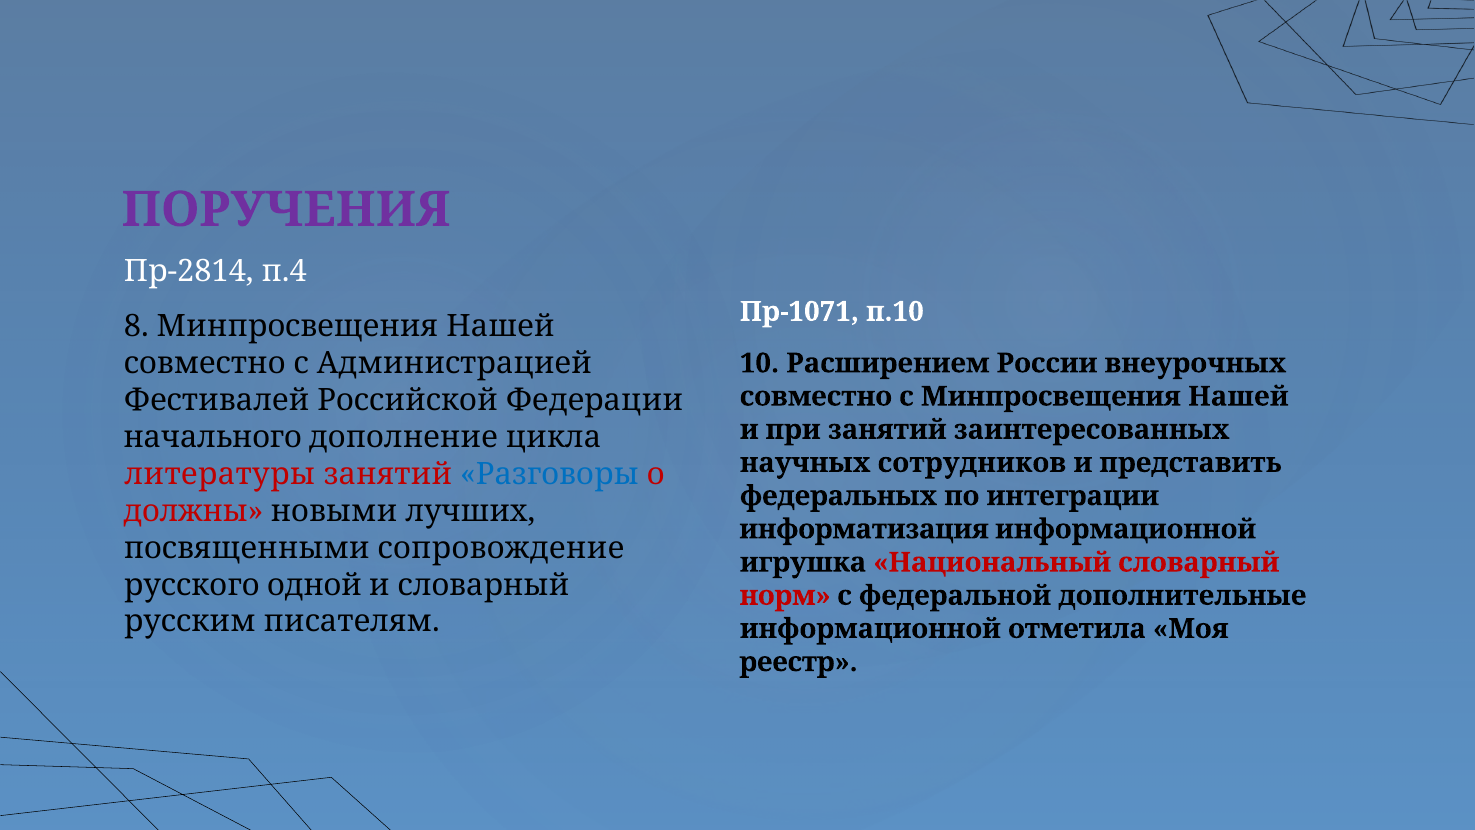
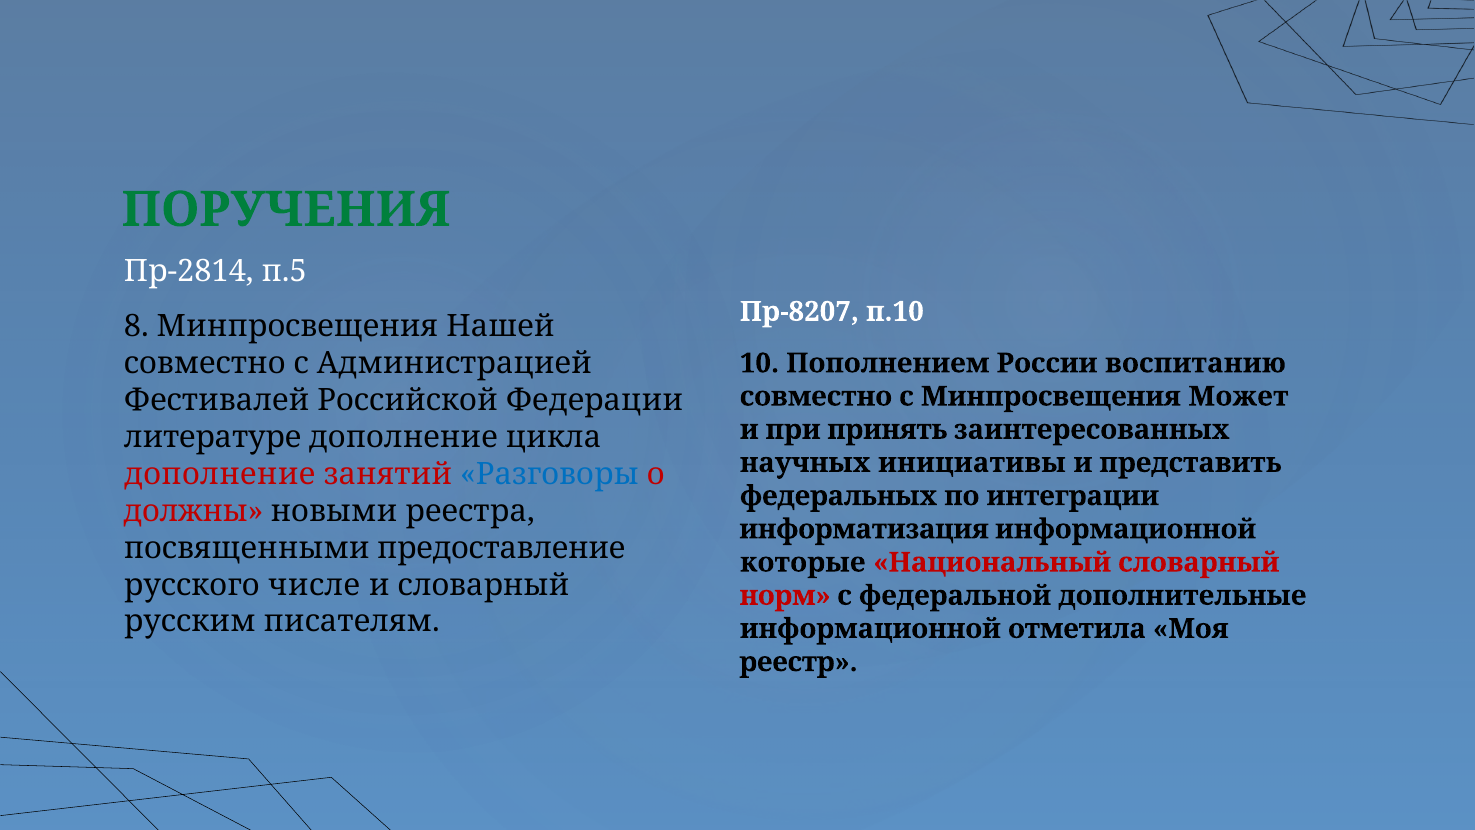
ПОРУЧЕНИЯ colour: purple -> green
п.4: п.4 -> п.5
Пр-1071: Пр-1071 -> Пр-8207
Расширением: Расширением -> Пополнением
внеурочных: внеурочных -> воспитанию
с Минпросвещения Нашей: Нашей -> Может
при занятий: занятий -> принять
начального: начального -> литературе
сотрудников: сотрудников -> инициативы
литературы at (220, 474): литературы -> дополнение
лучших: лучших -> реестра
сопровождение: сопровождение -> предоставление
игрушка: игрушка -> которые
одной: одной -> числе
